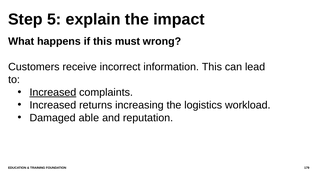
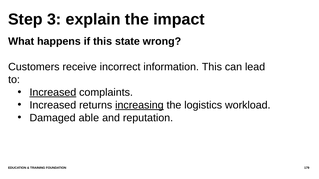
5: 5 -> 3
must: must -> state
increasing underline: none -> present
